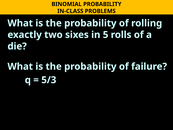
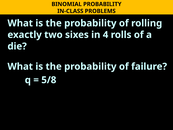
5: 5 -> 4
5/3: 5/3 -> 5/8
